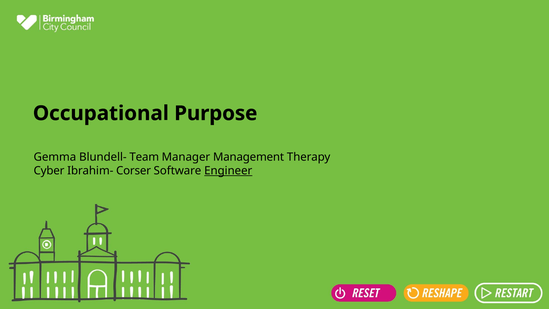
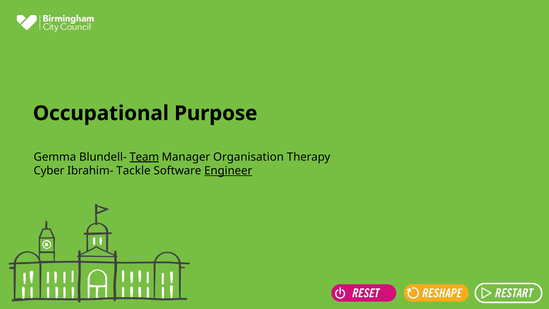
Team underline: none -> present
Management: Management -> Organisation
Corser: Corser -> Tackle
